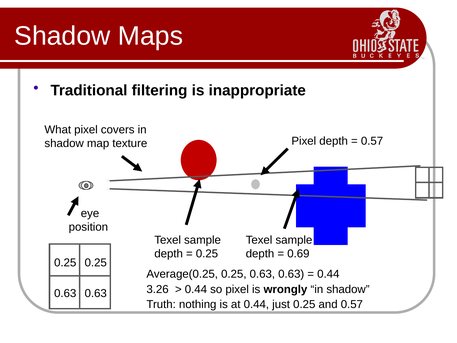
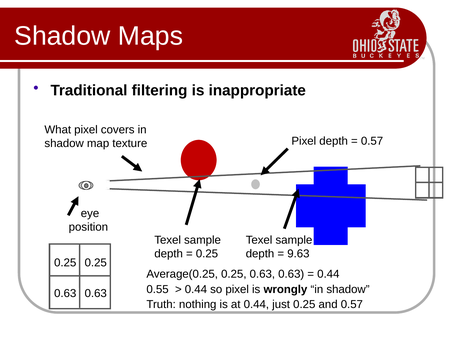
0.69: 0.69 -> 9.63
3.26: 3.26 -> 0.55
